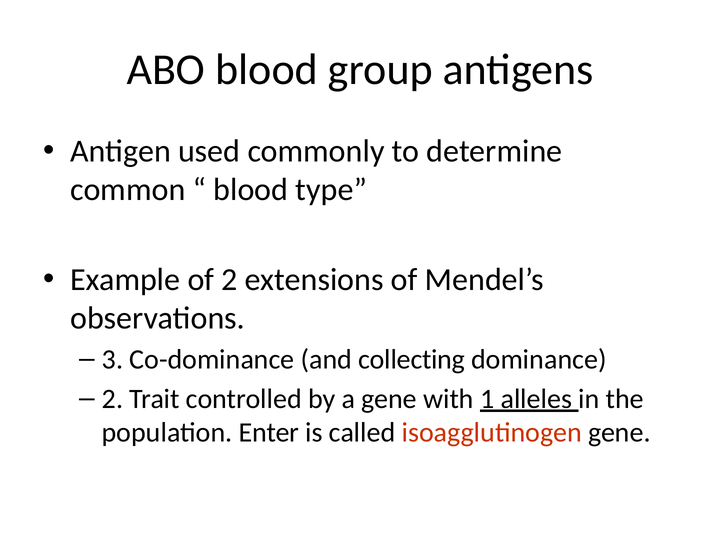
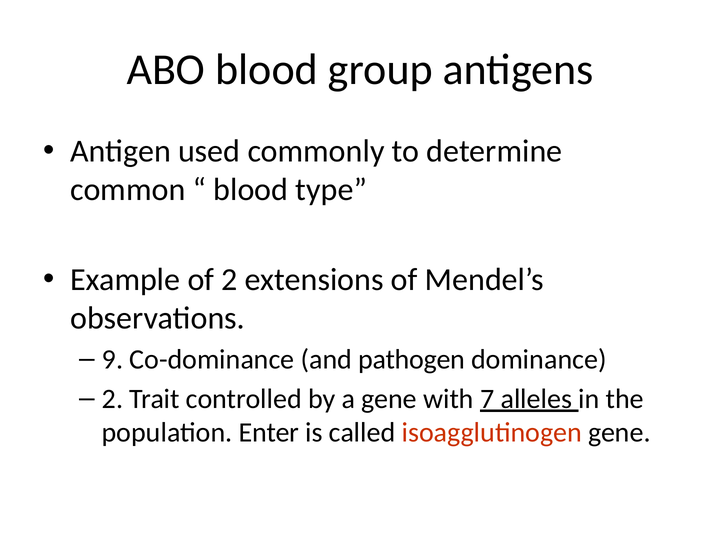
3: 3 -> 9
collecting: collecting -> pathogen
1: 1 -> 7
